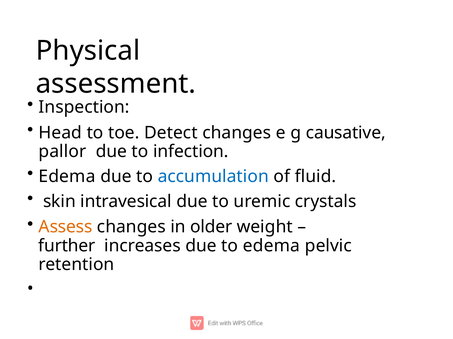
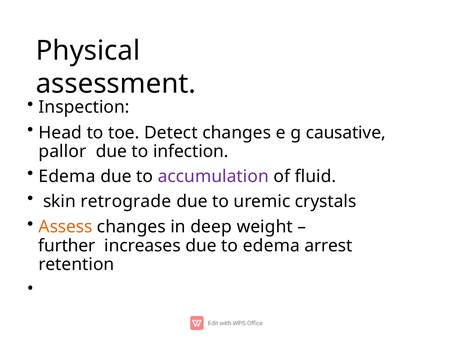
accumulation colour: blue -> purple
intravesical: intravesical -> retrograde
older: older -> deep
pelvic: pelvic -> arrest
